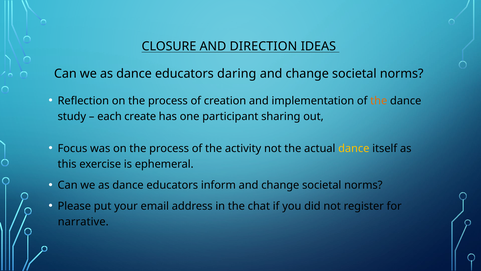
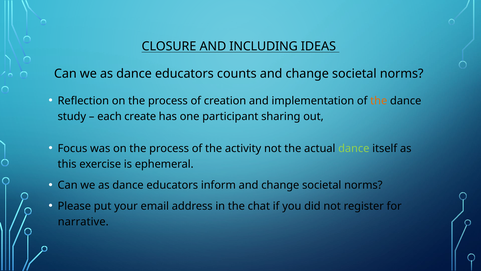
DIRECTION: DIRECTION -> INCLUDING
daring: daring -> counts
dance at (354, 148) colour: yellow -> light green
